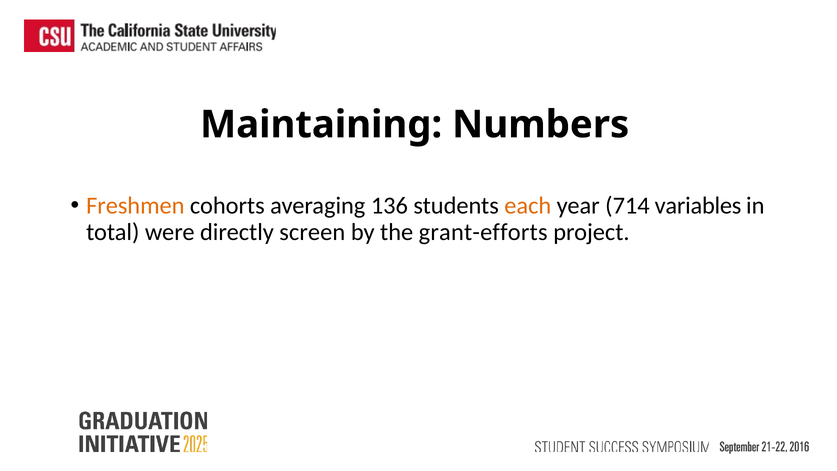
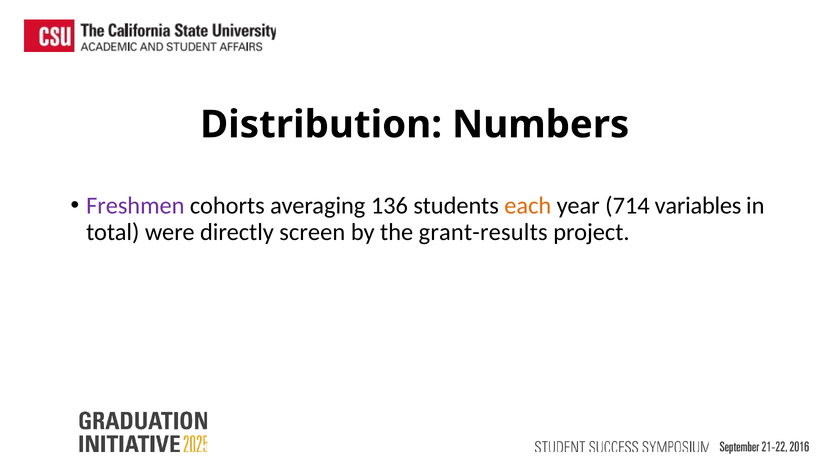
Maintaining: Maintaining -> Distribution
Freshmen colour: orange -> purple
grant-efforts: grant-efforts -> grant-results
